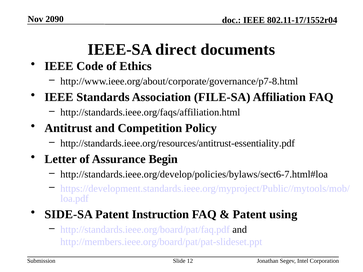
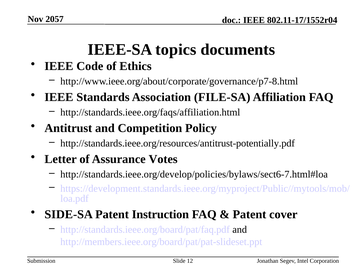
2090: 2090 -> 2057
direct: direct -> topics
http://standards.ieee.org/resources/antitrust-essentiality.pdf: http://standards.ieee.org/resources/antitrust-essentiality.pdf -> http://standards.ieee.org/resources/antitrust-potentially.pdf
Begin: Begin -> Votes
using: using -> cover
